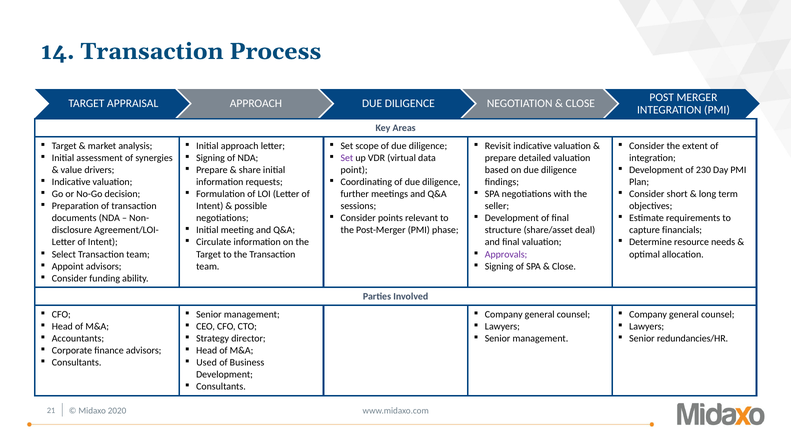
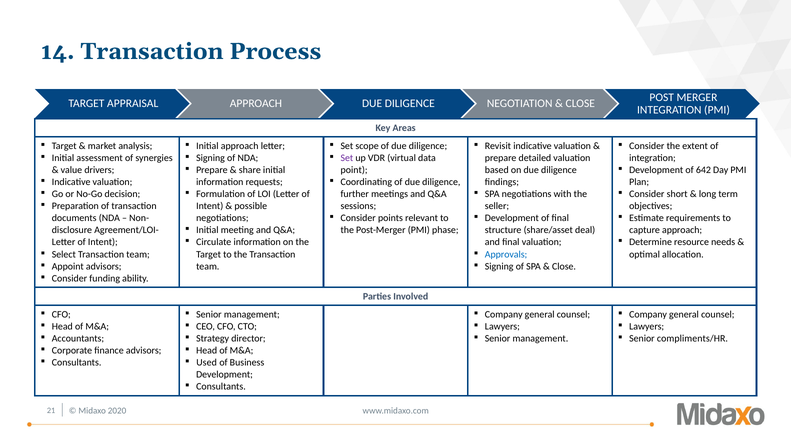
230: 230 -> 642
capture financials: financials -> approach
Approvals colour: purple -> blue
redundancies/HR: redundancies/HR -> compliments/HR
